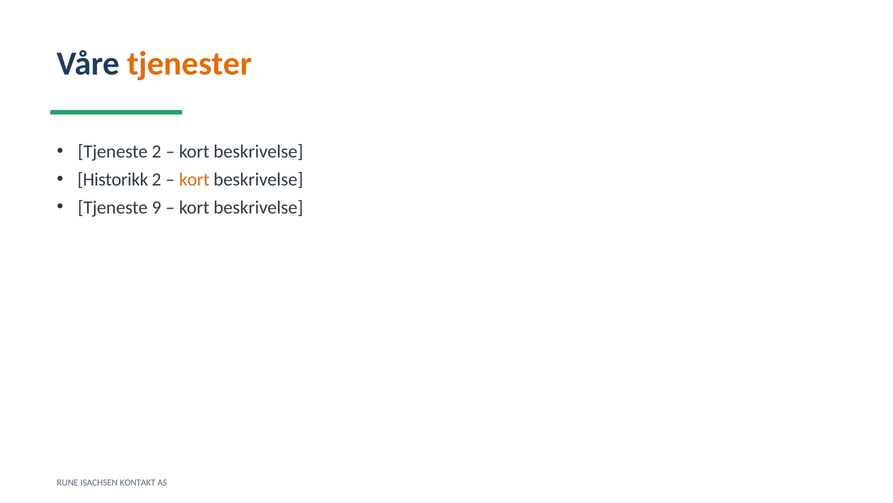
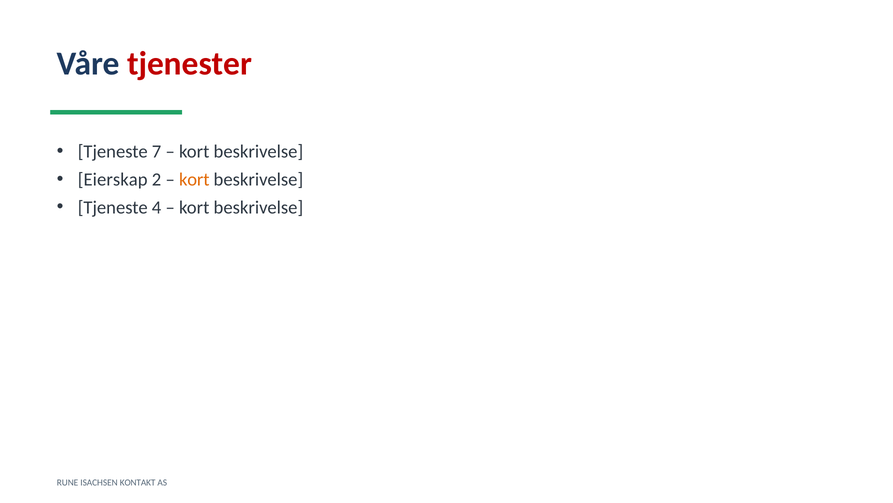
tjenester colour: orange -> red
Tjeneste 2: 2 -> 7
Historikk: Historikk -> Eierskap
9: 9 -> 4
